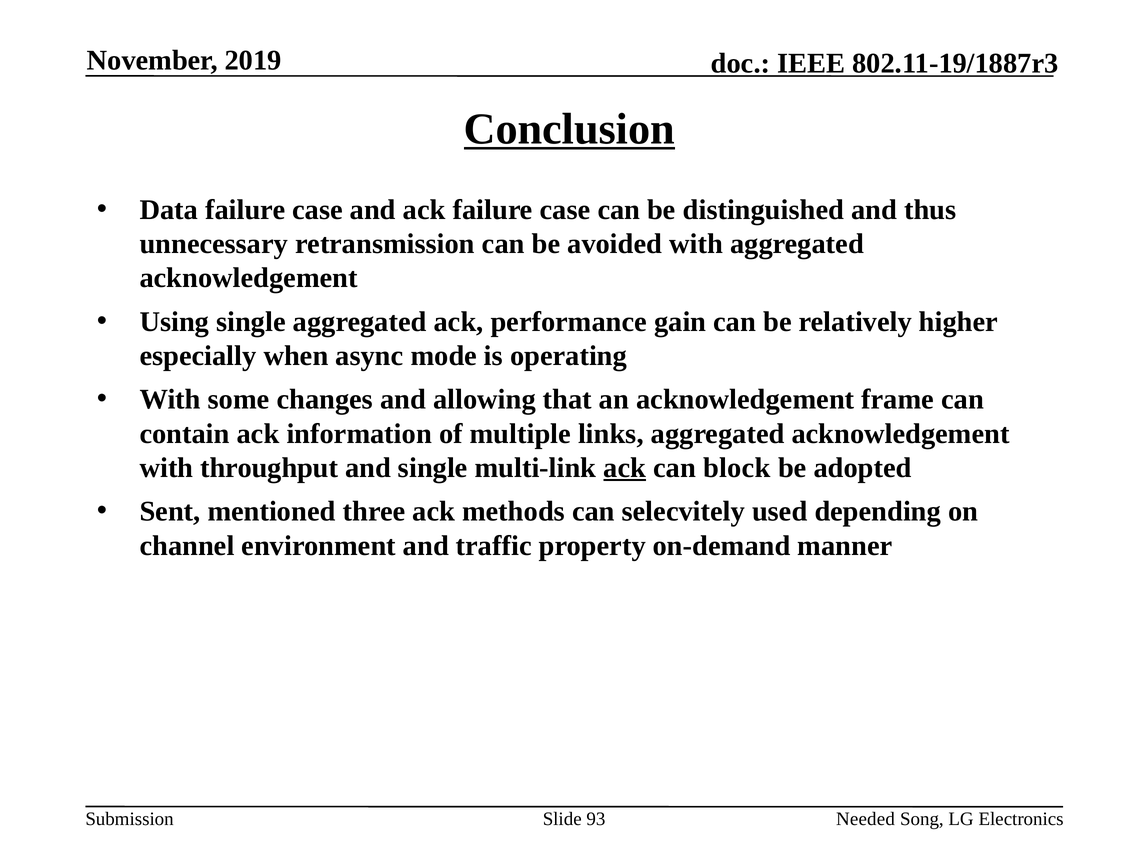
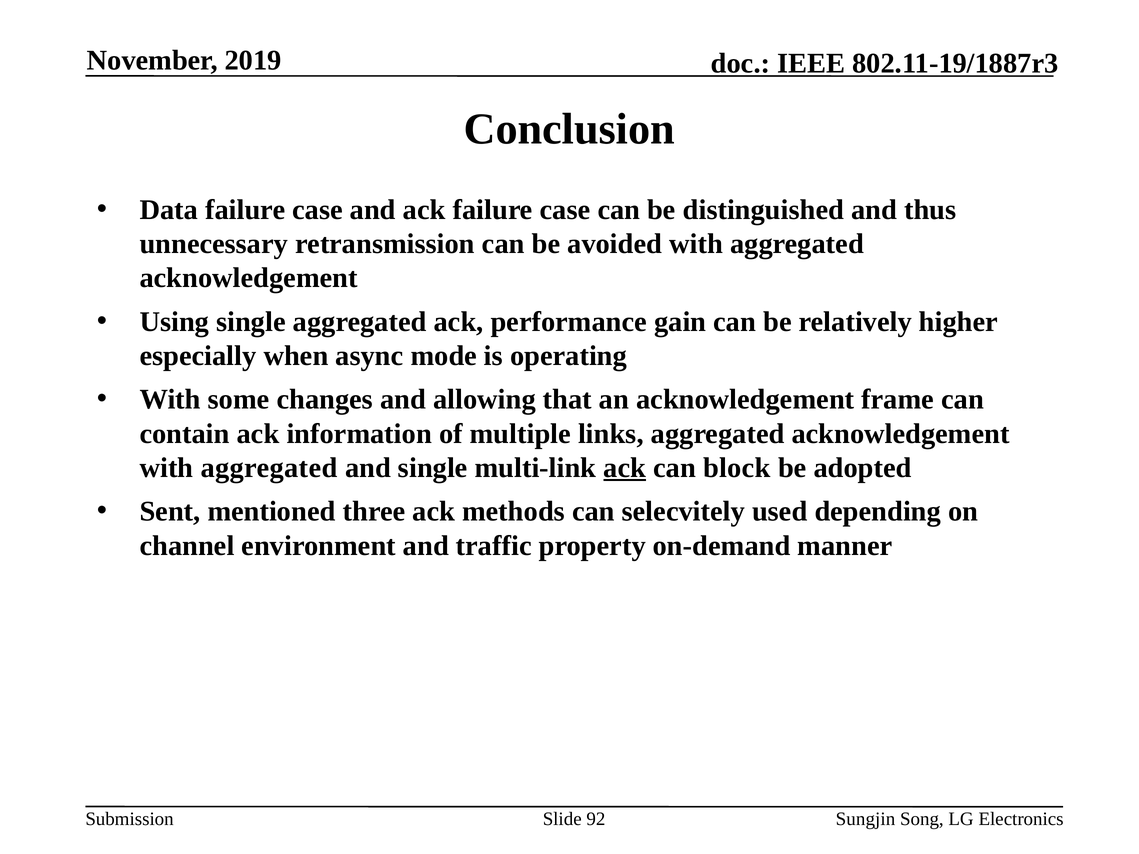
Conclusion underline: present -> none
throughput at (269, 468): throughput -> aggregated
93: 93 -> 92
Needed: Needed -> Sungjin
